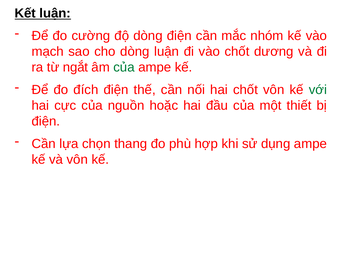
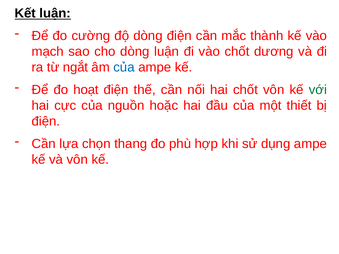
nhóm: nhóm -> thành
của at (124, 67) colour: green -> blue
đích: đích -> hoạt
